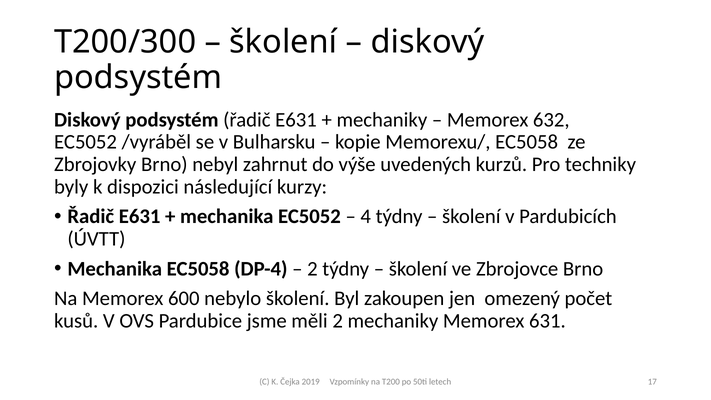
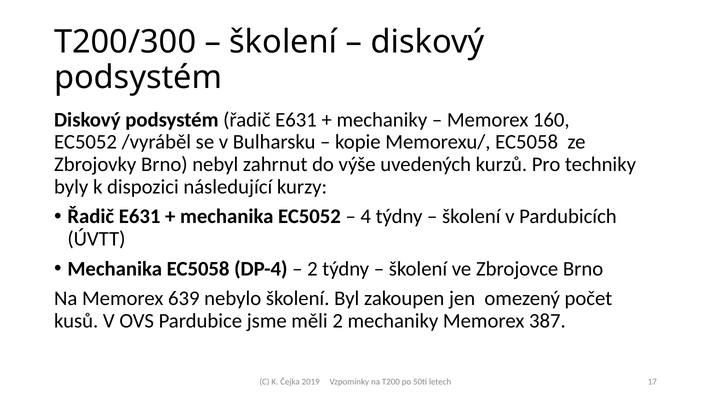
632: 632 -> 160
600: 600 -> 639
631: 631 -> 387
